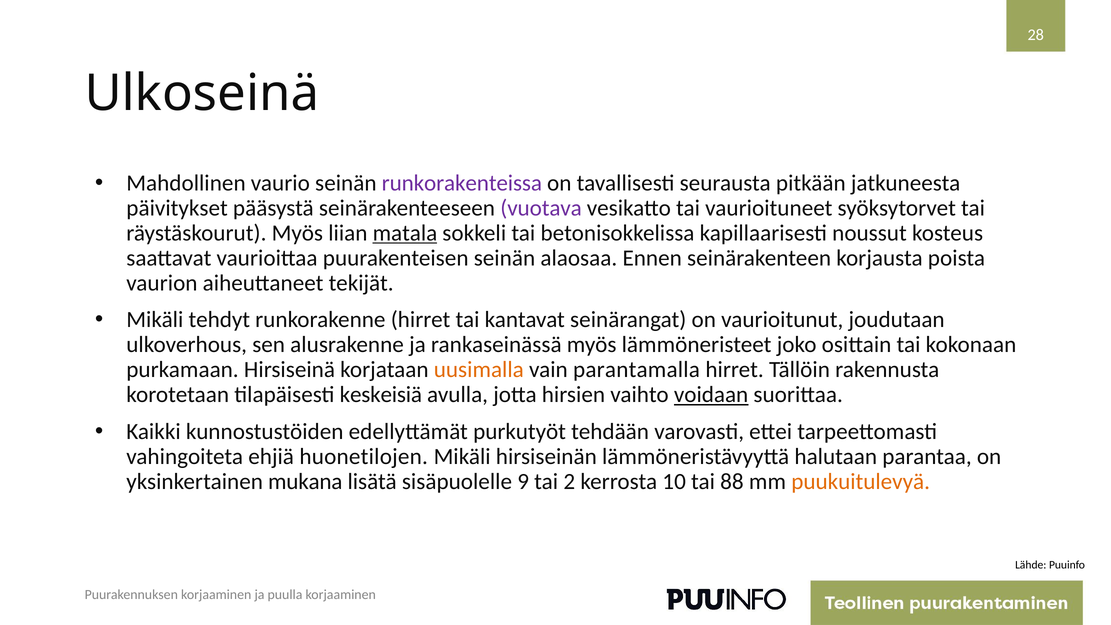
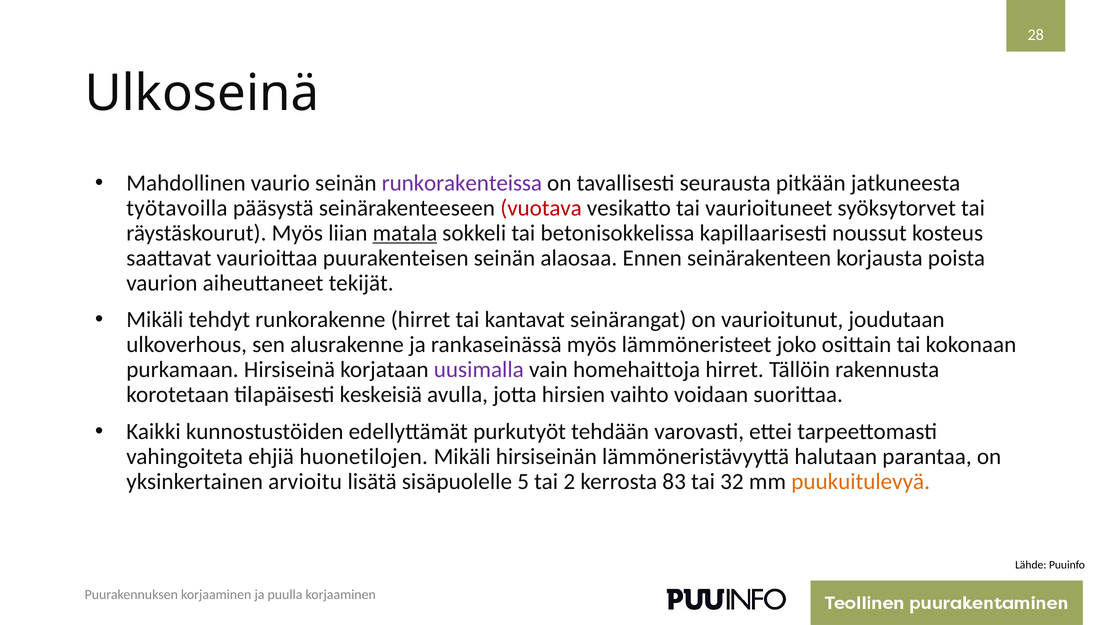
päivitykset: päivitykset -> työtavoilla
vuotava colour: purple -> red
uusimalla colour: orange -> purple
parantamalla: parantamalla -> homehaittoja
voidaan underline: present -> none
mukana: mukana -> arvioitu
9: 9 -> 5
10: 10 -> 83
88: 88 -> 32
